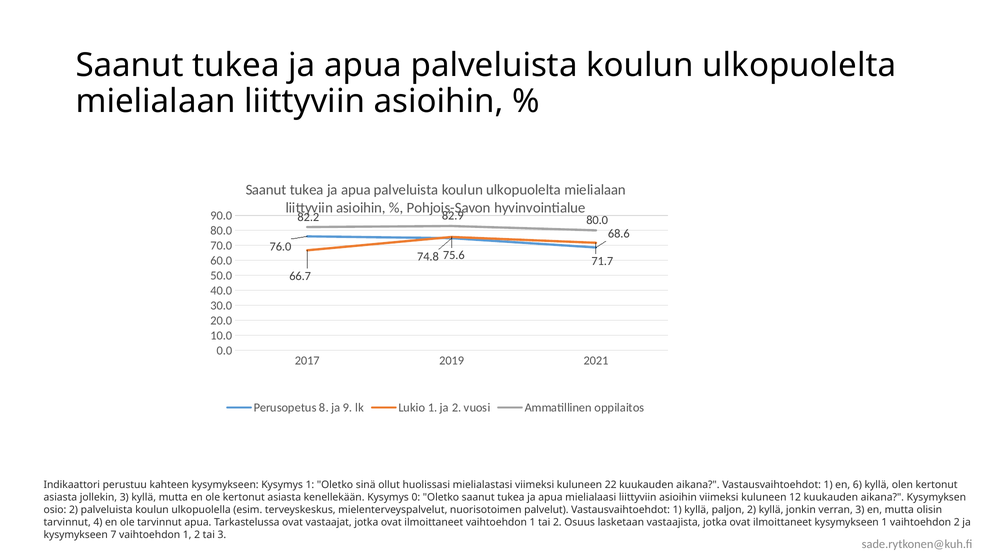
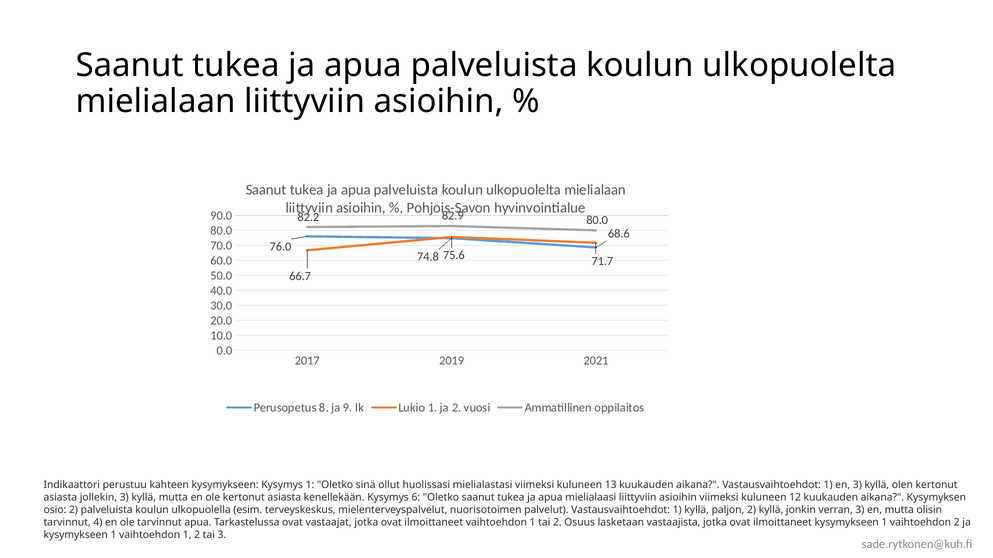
22: 22 -> 13
en 6: 6 -> 3
0: 0 -> 6
7 at (113, 535): 7 -> 1
